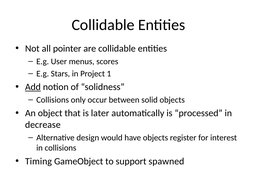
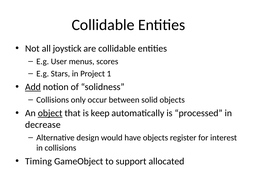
pointer: pointer -> joystick
object underline: none -> present
later: later -> keep
spawned: spawned -> allocated
